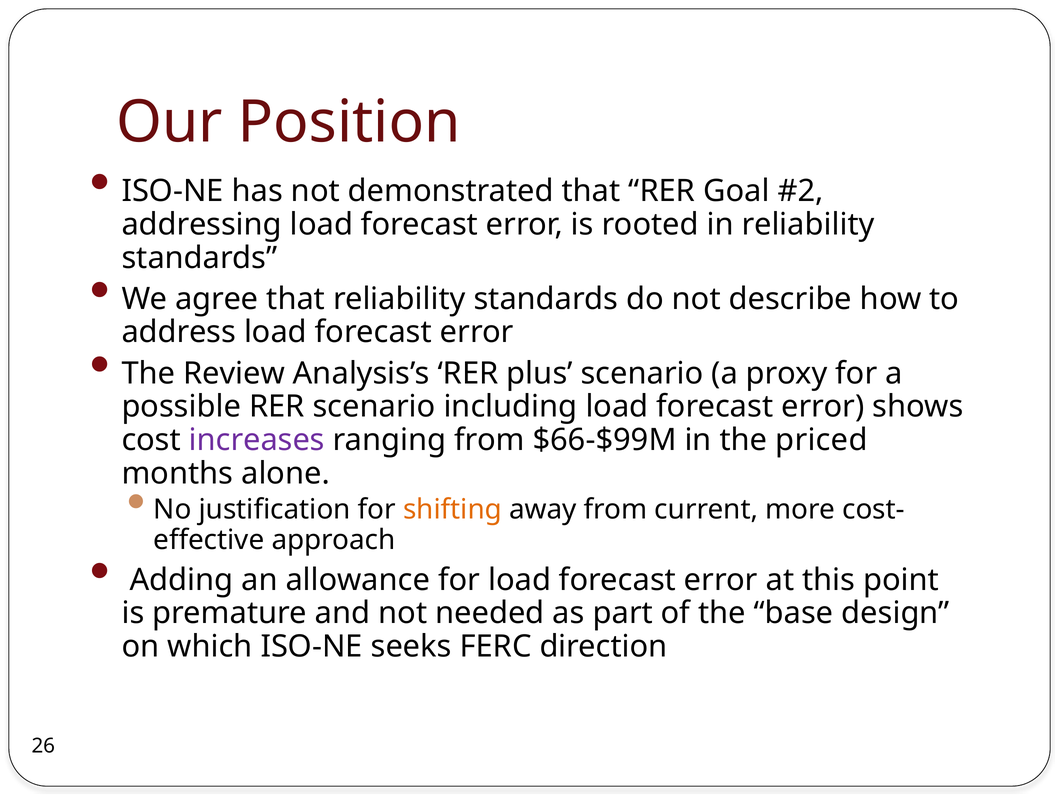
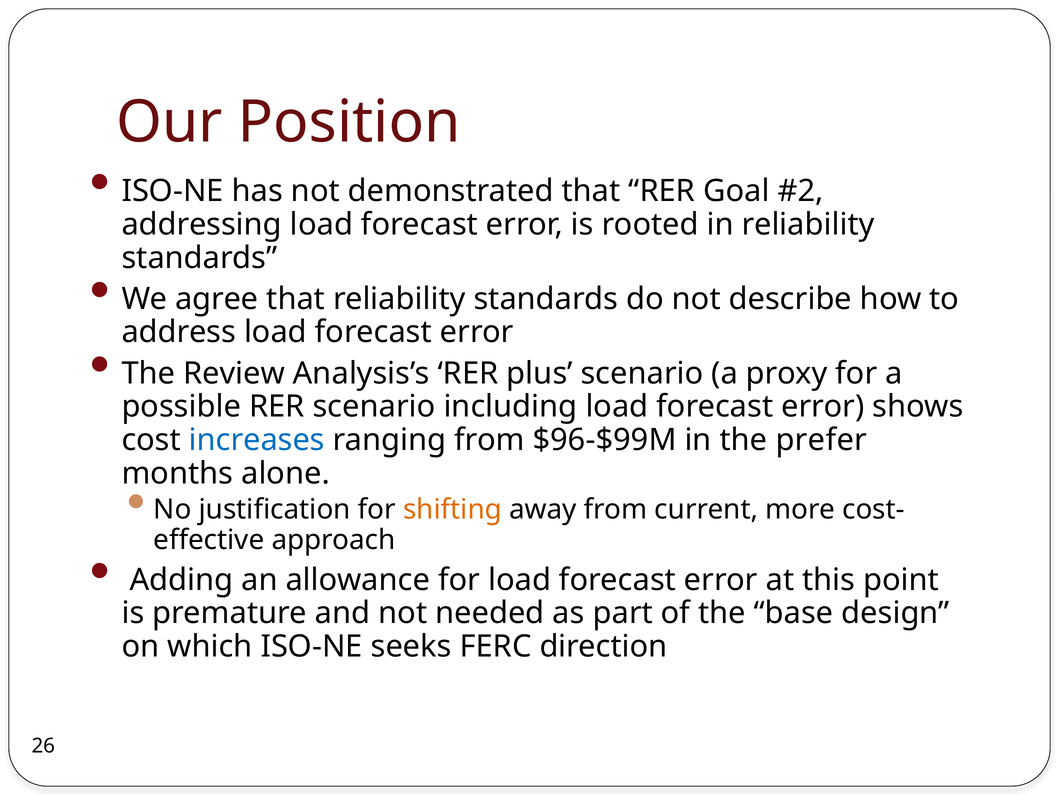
increases colour: purple -> blue
$66-$99M: $66-$99M -> $96-$99M
priced: priced -> prefer
